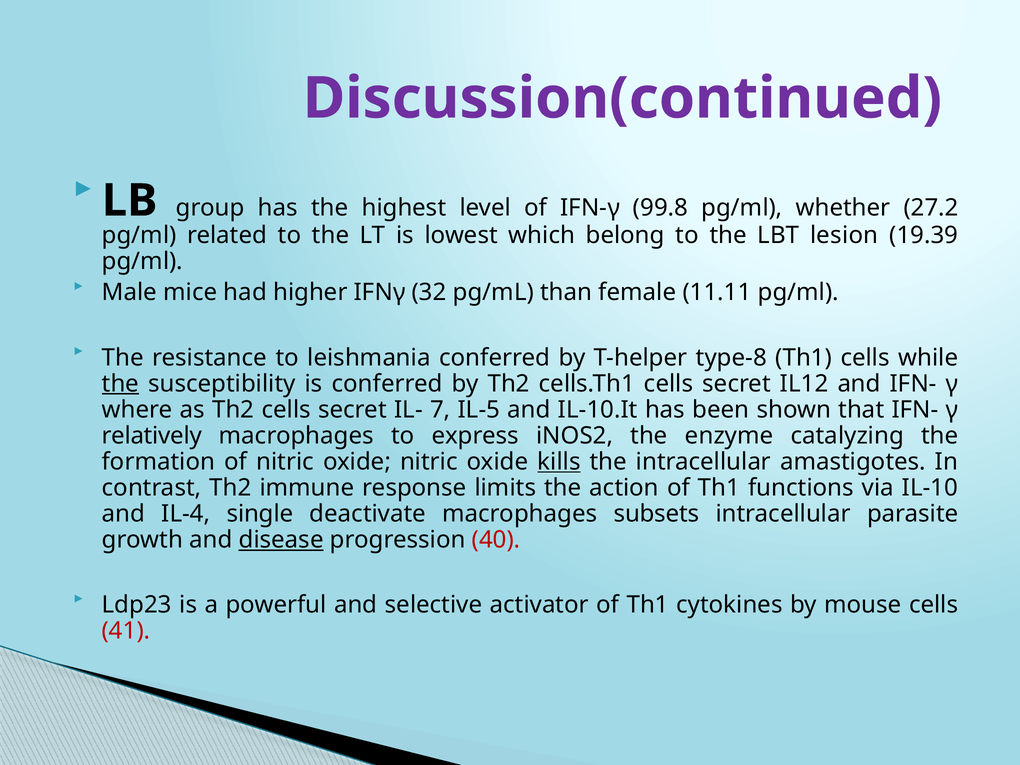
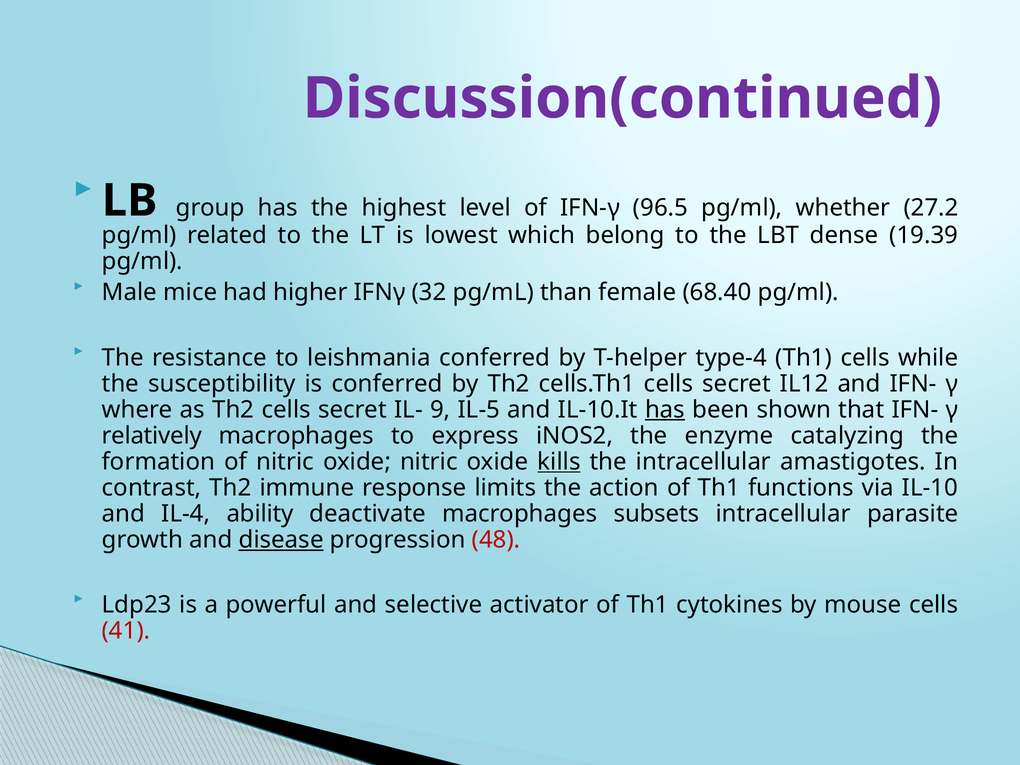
99.8: 99.8 -> 96.5
lesion: lesion -> dense
11.11: 11.11 -> 68.40
type-8: type-8 -> type-4
the at (120, 384) underline: present -> none
7: 7 -> 9
has at (665, 410) underline: none -> present
single: single -> ability
40: 40 -> 48
